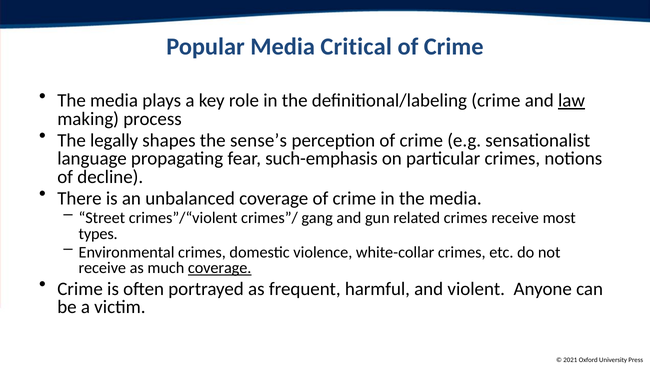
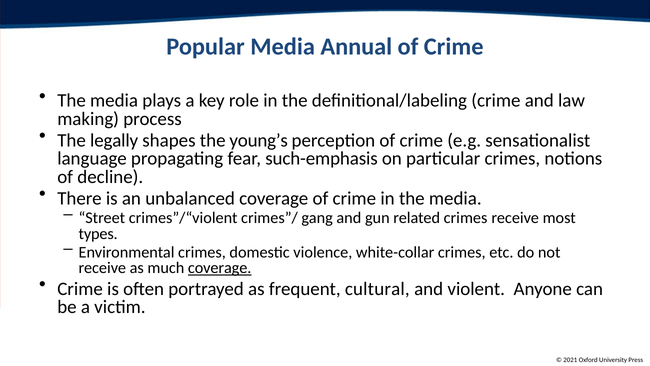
Critical: Critical -> Annual
law underline: present -> none
sense’s: sense’s -> young’s
harmful: harmful -> cultural
